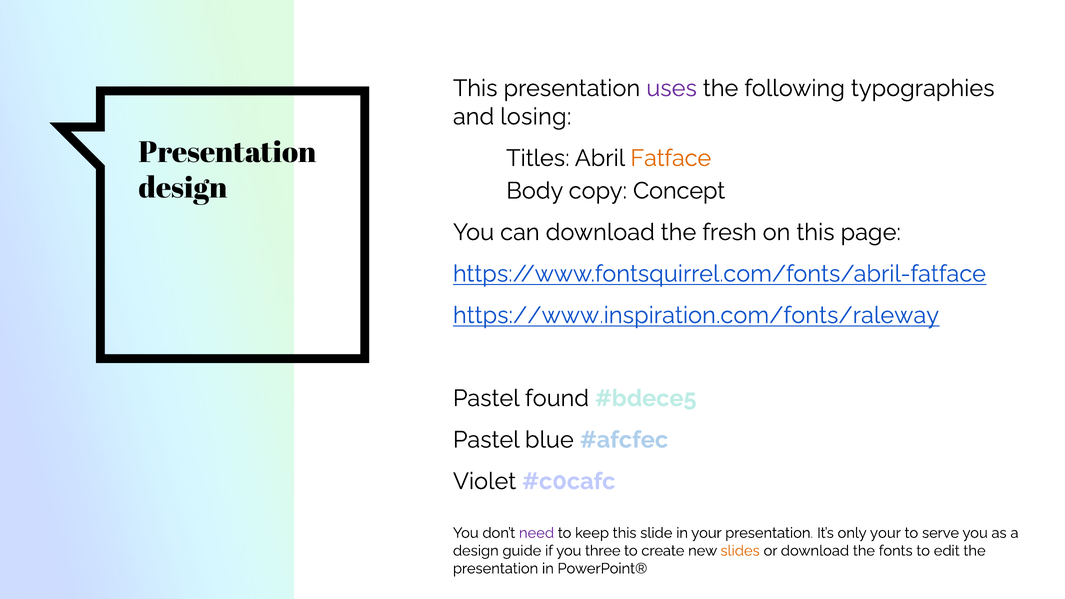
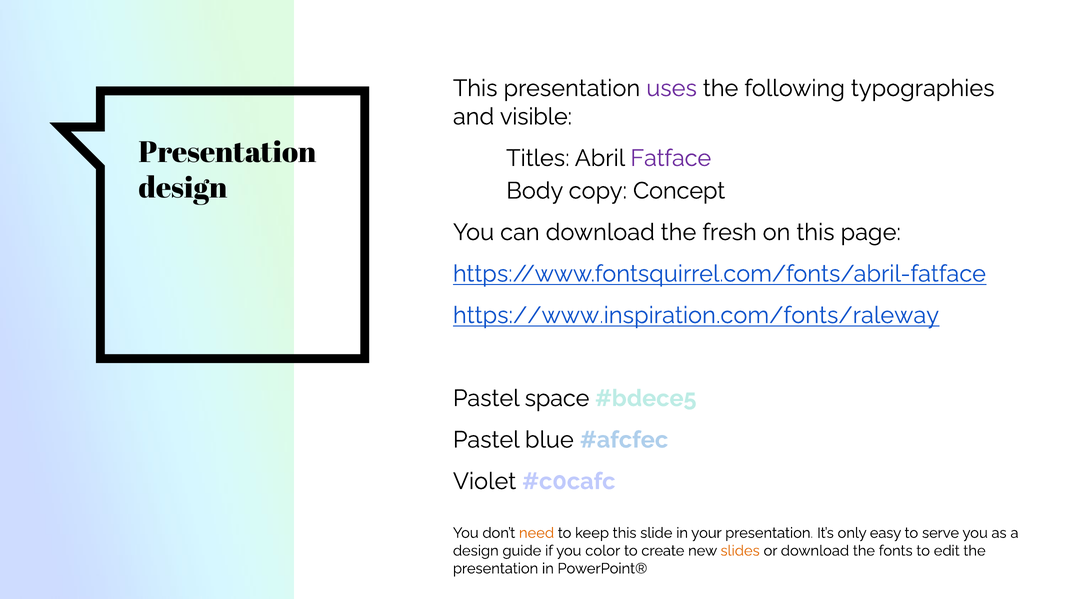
losing: losing -> visible
Fatface colour: orange -> purple
found: found -> space
need colour: purple -> orange
only your: your -> easy
three: three -> color
